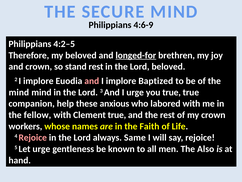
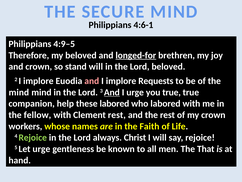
4:6-9: 4:6-9 -> 4:6-1
4:2–5: 4:2–5 -> 4:9–5
stand rest: rest -> will
Baptized: Baptized -> Requests
And at (112, 92) underline: none -> present
these anxious: anxious -> labored
Clement true: true -> rest
Rejoice at (33, 137) colour: pink -> light green
Same: Same -> Christ
Also: Also -> That
